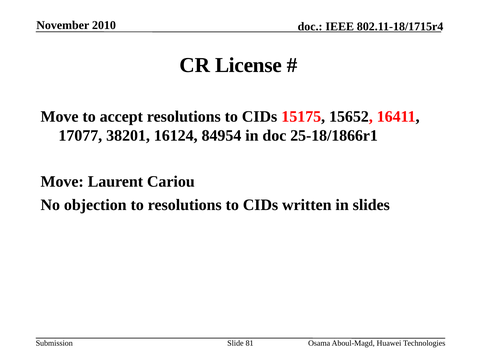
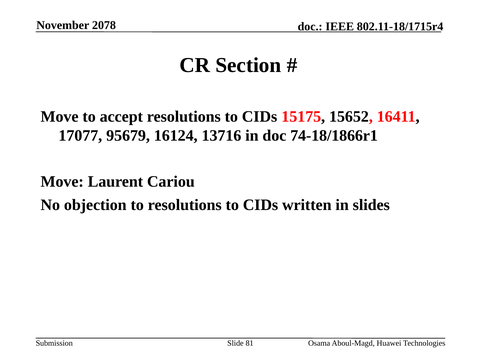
2010: 2010 -> 2078
License: License -> Section
38201: 38201 -> 95679
84954: 84954 -> 13716
25-18/1866r1: 25-18/1866r1 -> 74-18/1866r1
